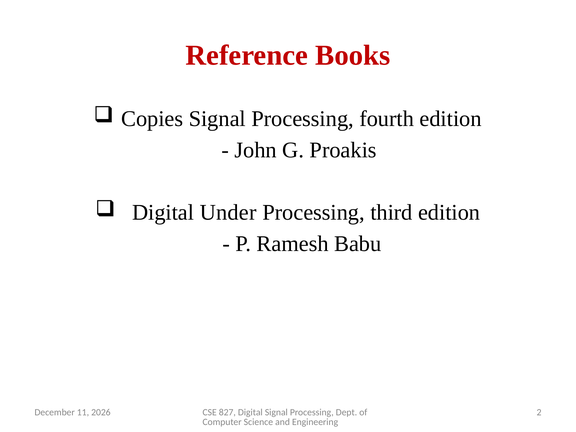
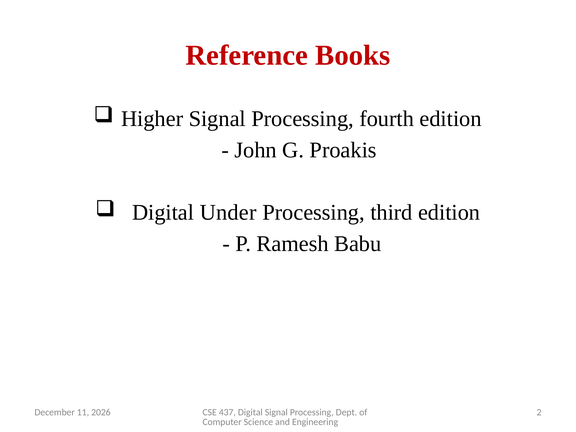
Copies: Copies -> Higher
827: 827 -> 437
